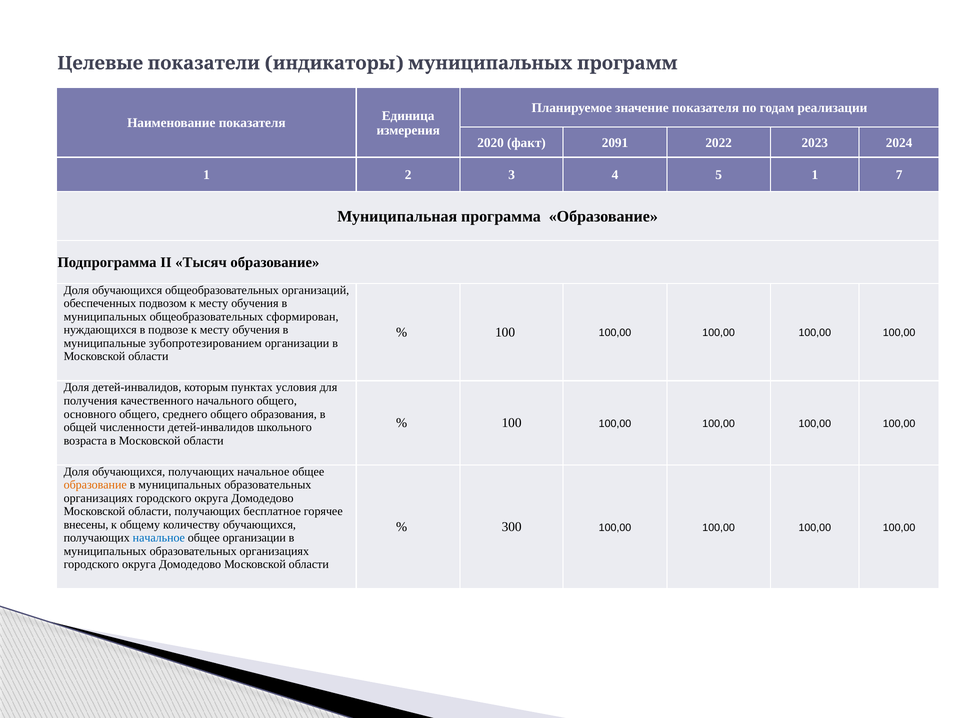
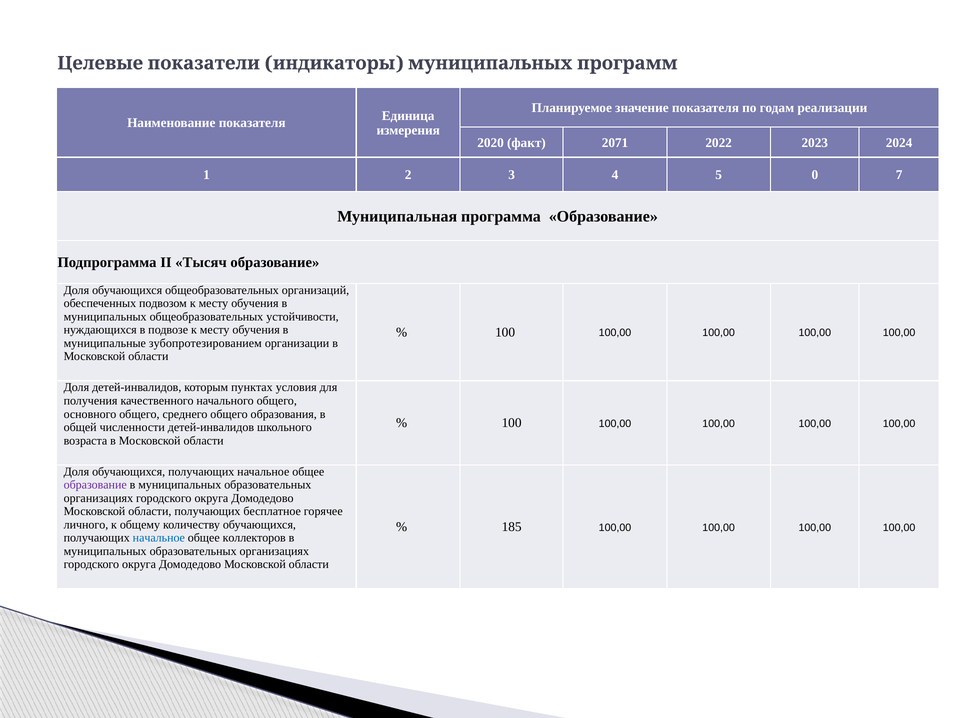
2091: 2091 -> 2071
5 1: 1 -> 0
сформирован: сформирован -> устойчивости
образование at (95, 485) colour: orange -> purple
внесены: внесены -> личного
300: 300 -> 185
общее организации: организации -> коллекторов
